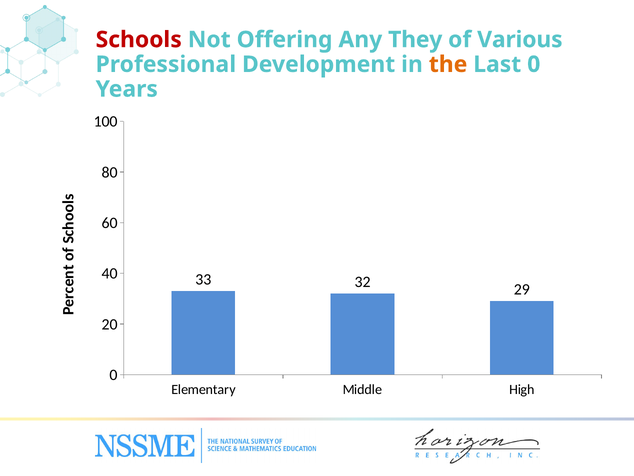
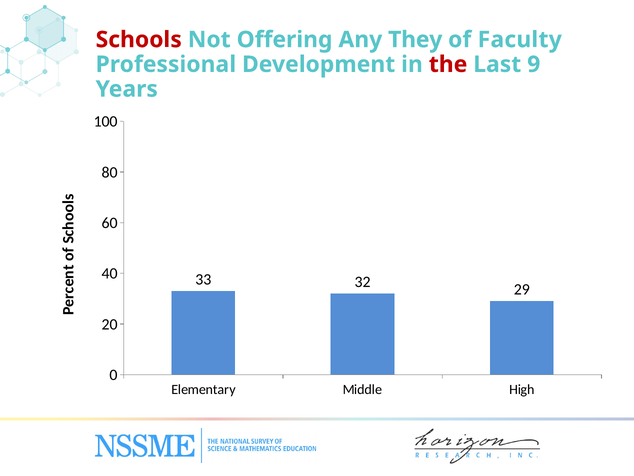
Various: Various -> Faculty
the colour: orange -> red
Last 0: 0 -> 9
